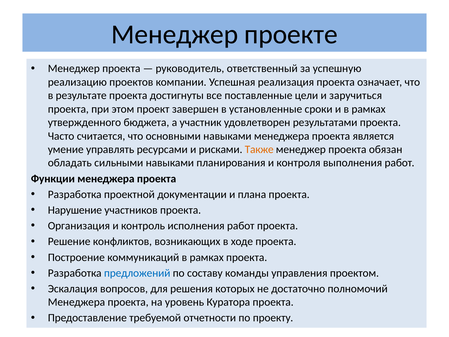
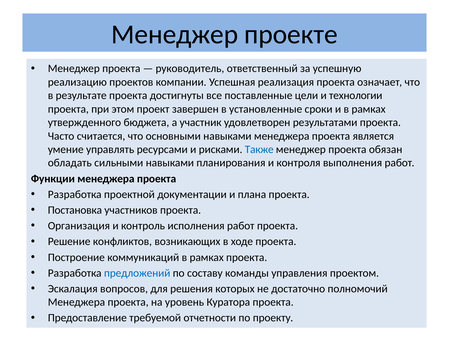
заручиться: заручиться -> технологии
Также colour: orange -> blue
Нарушение: Нарушение -> Постановка
